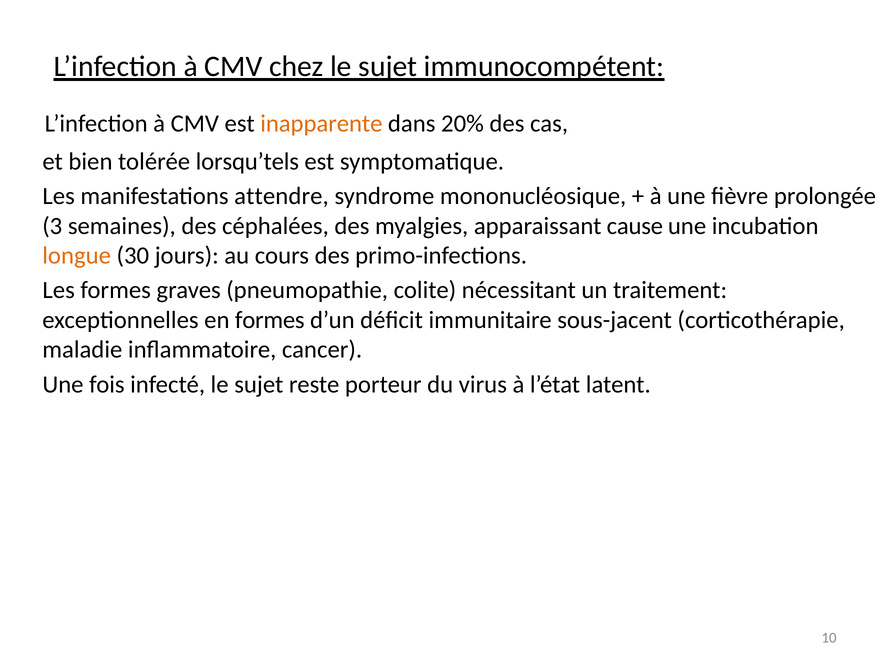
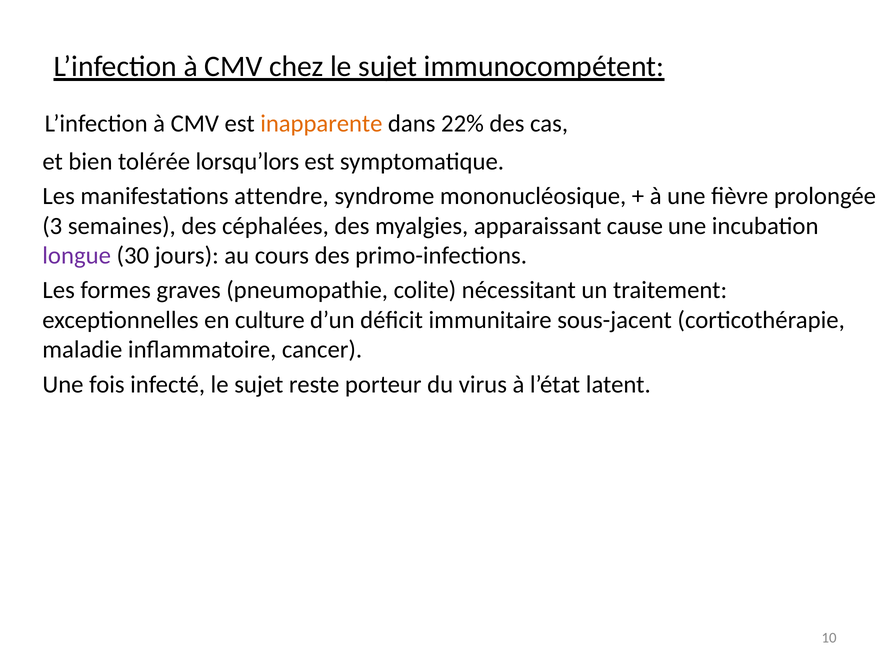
20%: 20% -> 22%
lorsqu’tels: lorsqu’tels -> lorsqu’lors
longue colour: orange -> purple
en formes: formes -> culture
